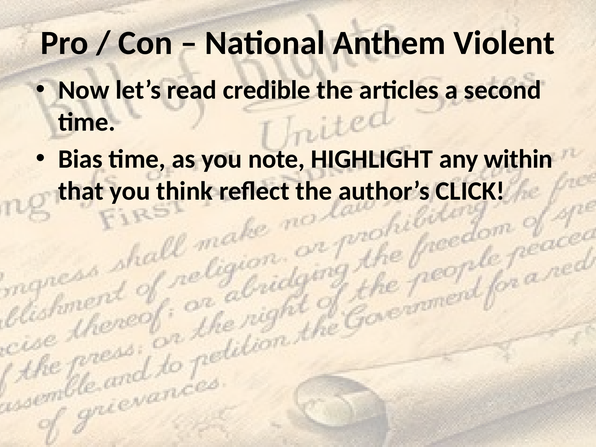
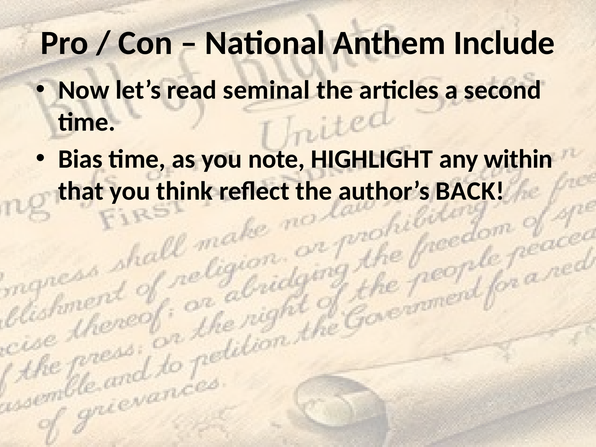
Violent: Violent -> Include
credible: credible -> seminal
CLICK: CLICK -> BACK
